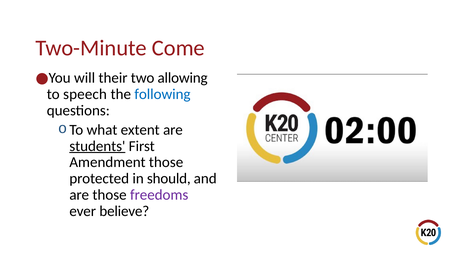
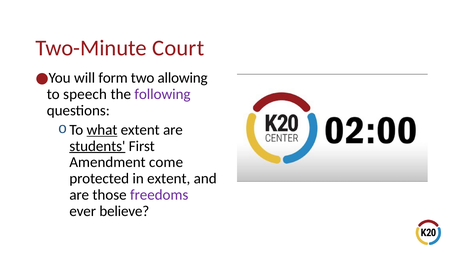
Come: Come -> Court
their: their -> form
following colour: blue -> purple
what underline: none -> present
Amendment those: those -> come
in should: should -> extent
